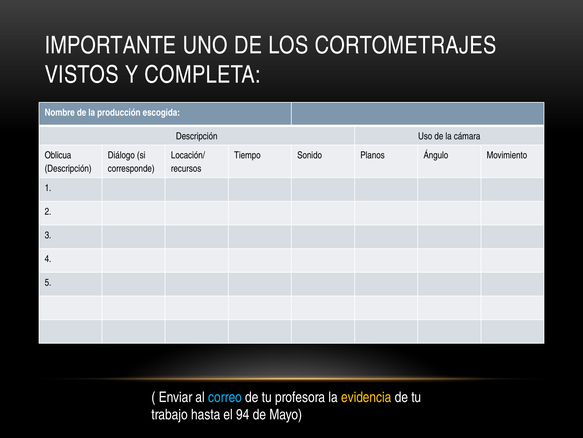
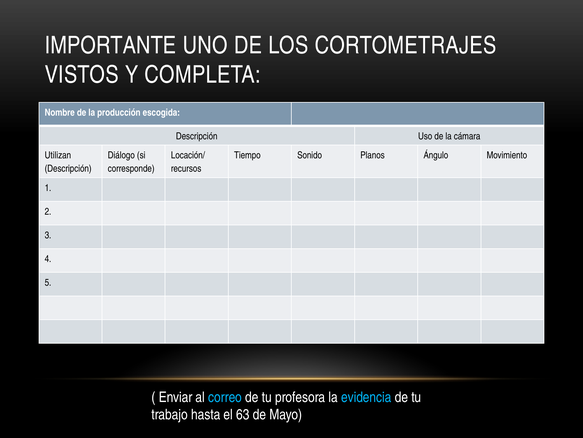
Oblicua: Oblicua -> Utilizan
evidencia colour: yellow -> light blue
94: 94 -> 63
